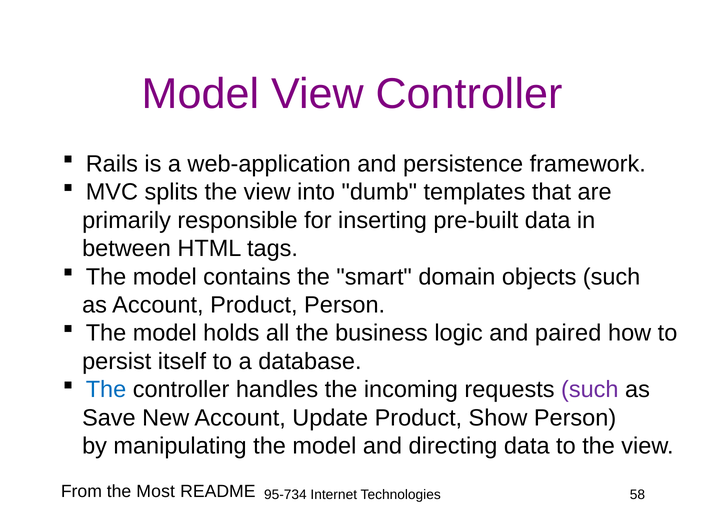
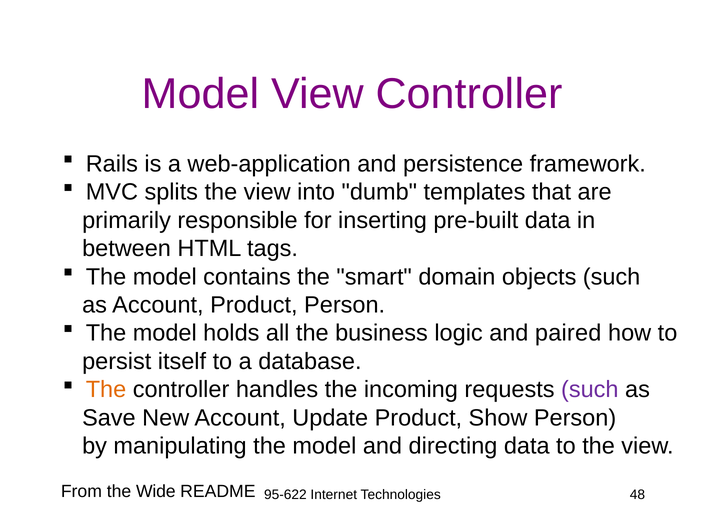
The at (106, 389) colour: blue -> orange
Most: Most -> Wide
95-734: 95-734 -> 95-622
58: 58 -> 48
